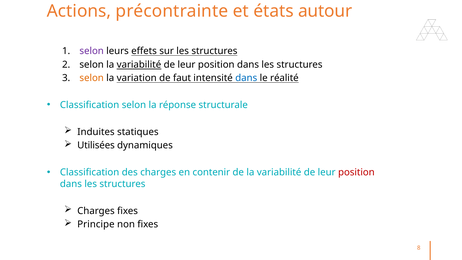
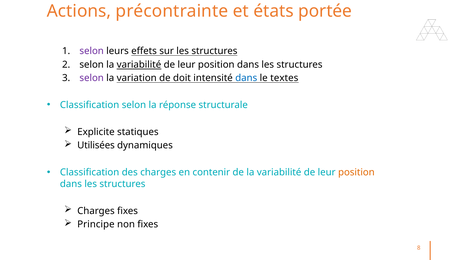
autour: autour -> portée
selon at (92, 78) colour: orange -> purple
faut: faut -> doit
réalité: réalité -> textes
Induites: Induites -> Explicite
position at (356, 172) colour: red -> orange
